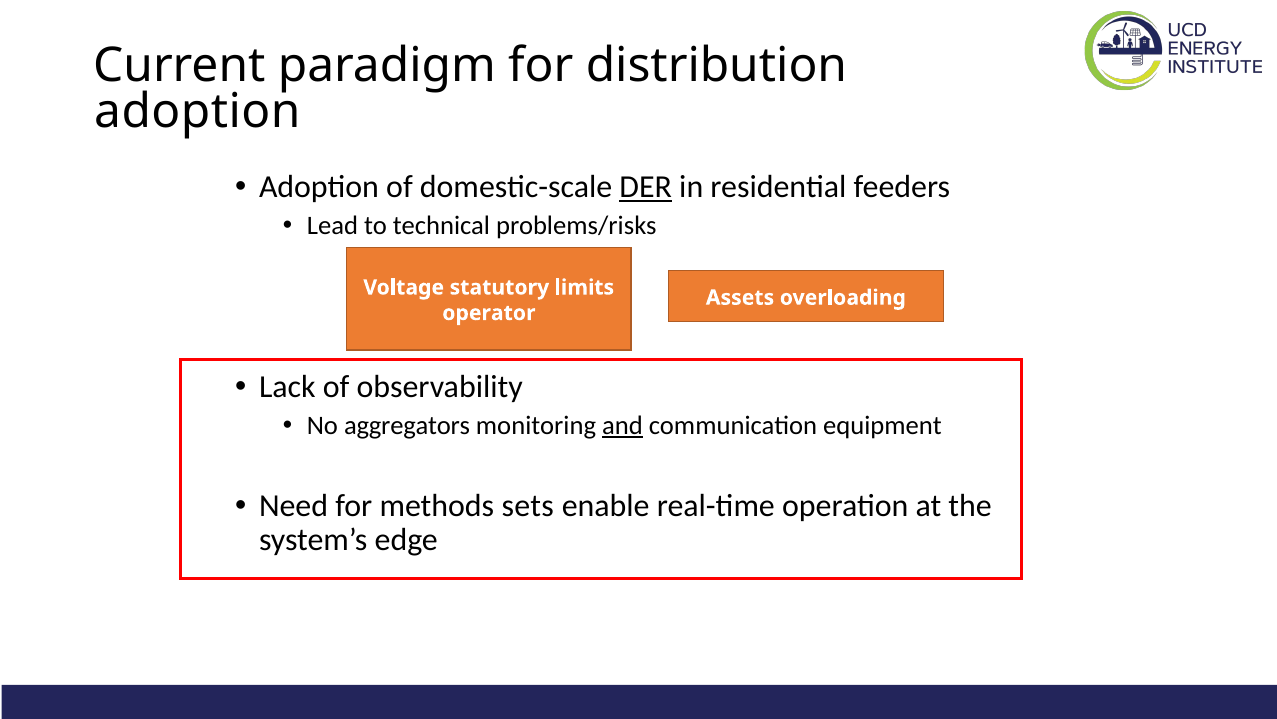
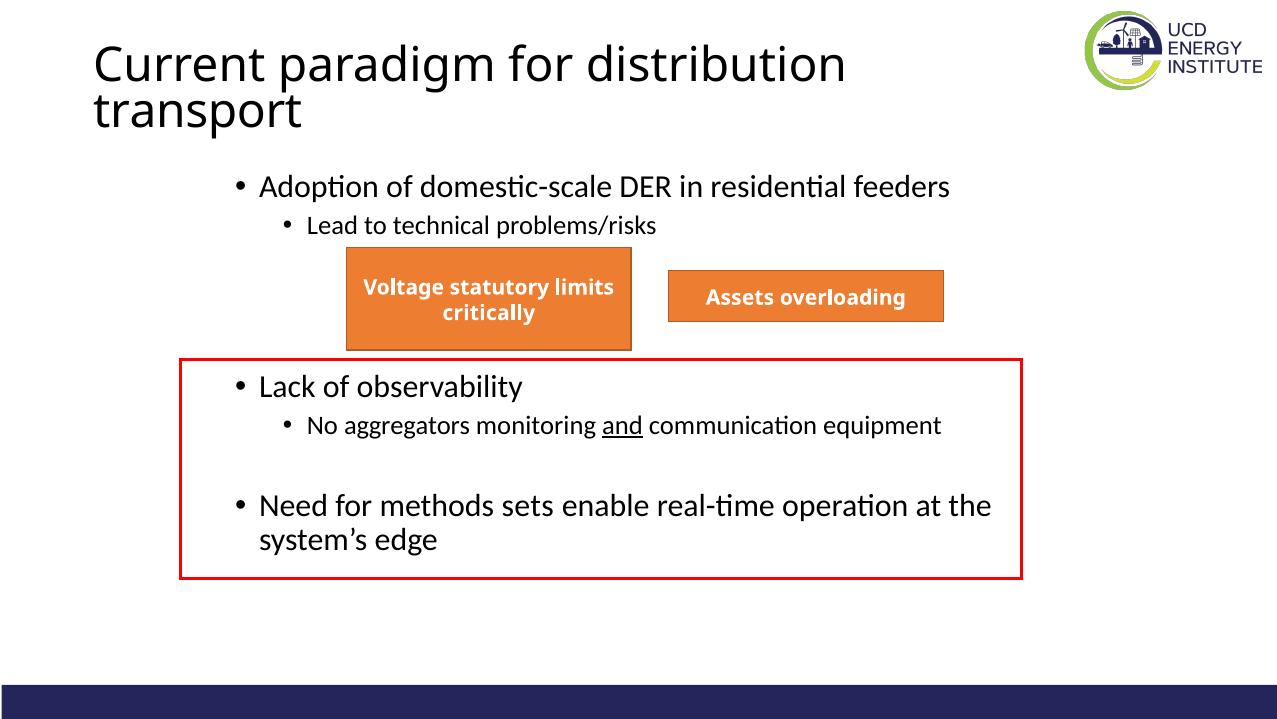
adoption at (197, 112): adoption -> transport
DER underline: present -> none
operator: operator -> critically
